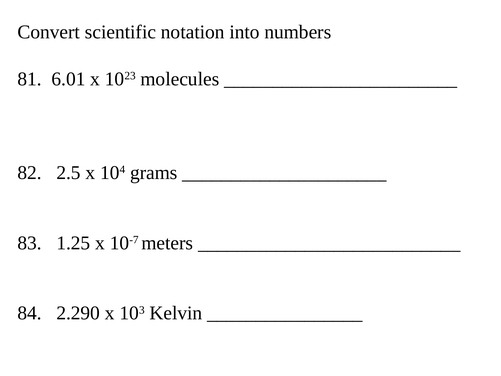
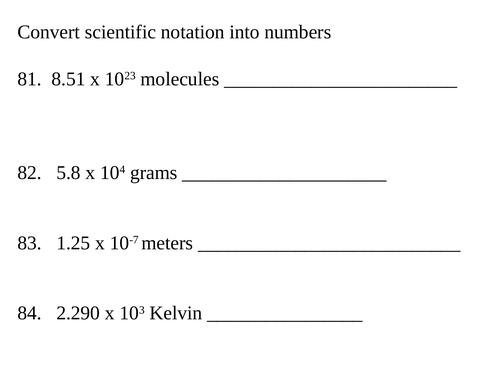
6.01: 6.01 -> 8.51
2.5: 2.5 -> 5.8
